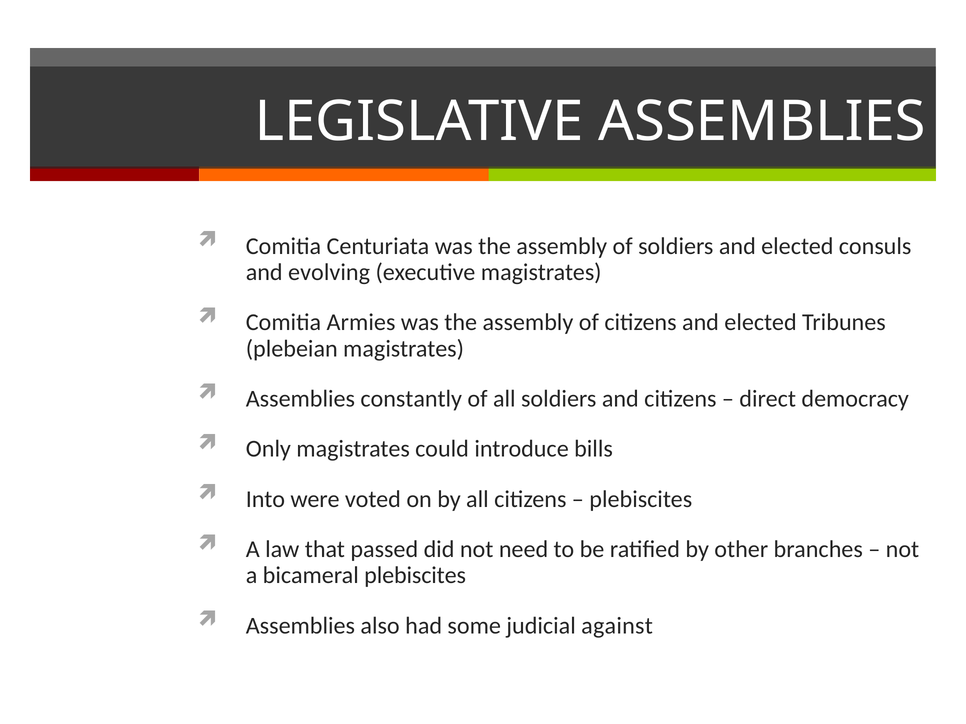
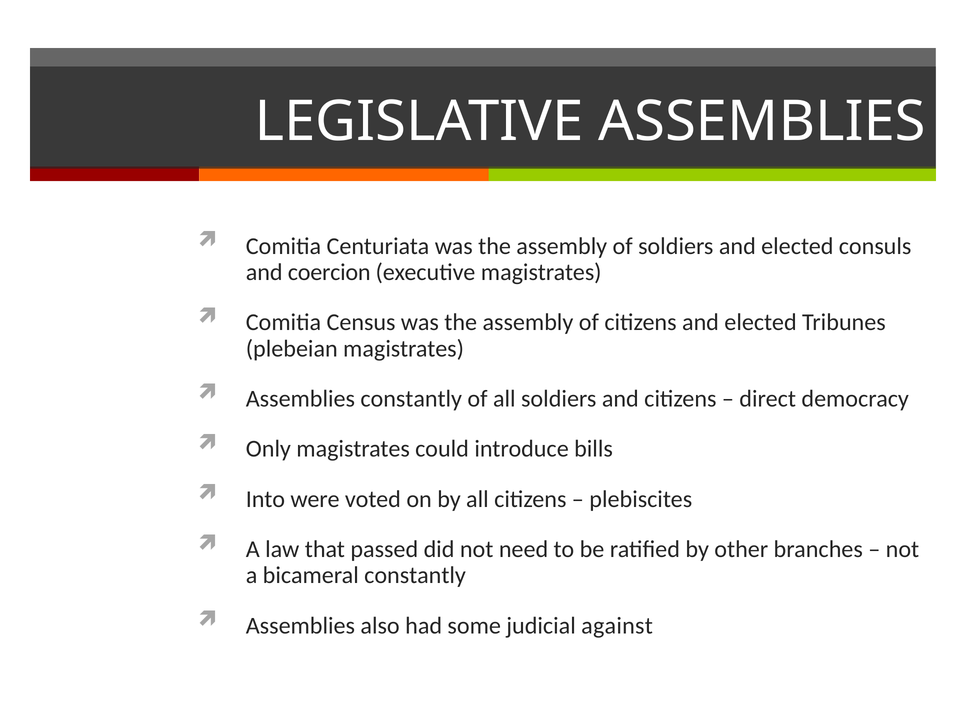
evolving: evolving -> coercion
Armies: Armies -> Census
bicameral plebiscites: plebiscites -> constantly
